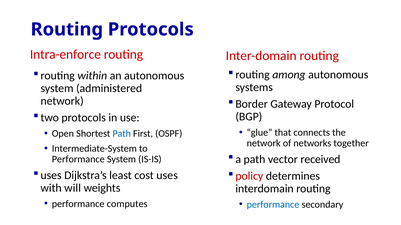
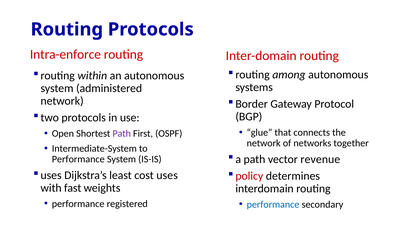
Path at (122, 134) colour: blue -> purple
received: received -> revenue
will: will -> fast
computes: computes -> registered
